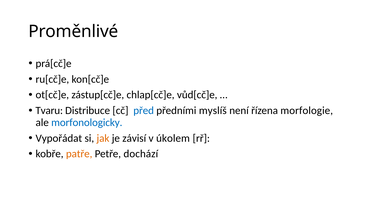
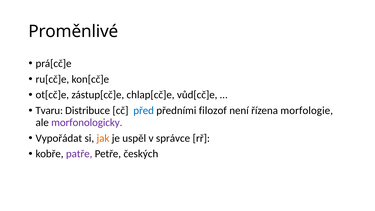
myslíš: myslíš -> filozof
morfonologicky colour: blue -> purple
závisí: závisí -> uspěl
úkolem: úkolem -> správce
patře colour: orange -> purple
dochází: dochází -> českých
